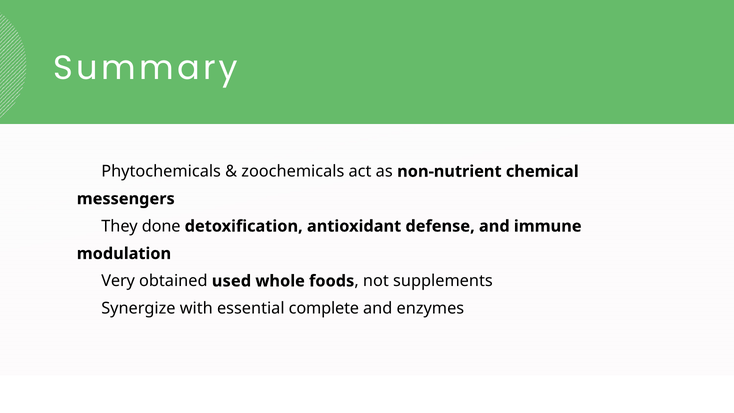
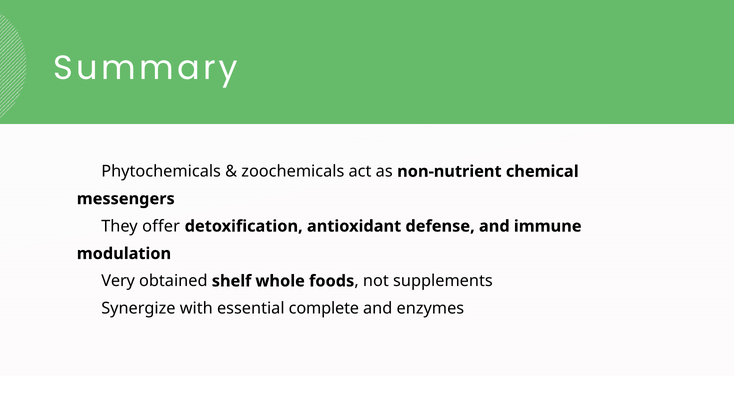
done: done -> offer
used: used -> shelf
